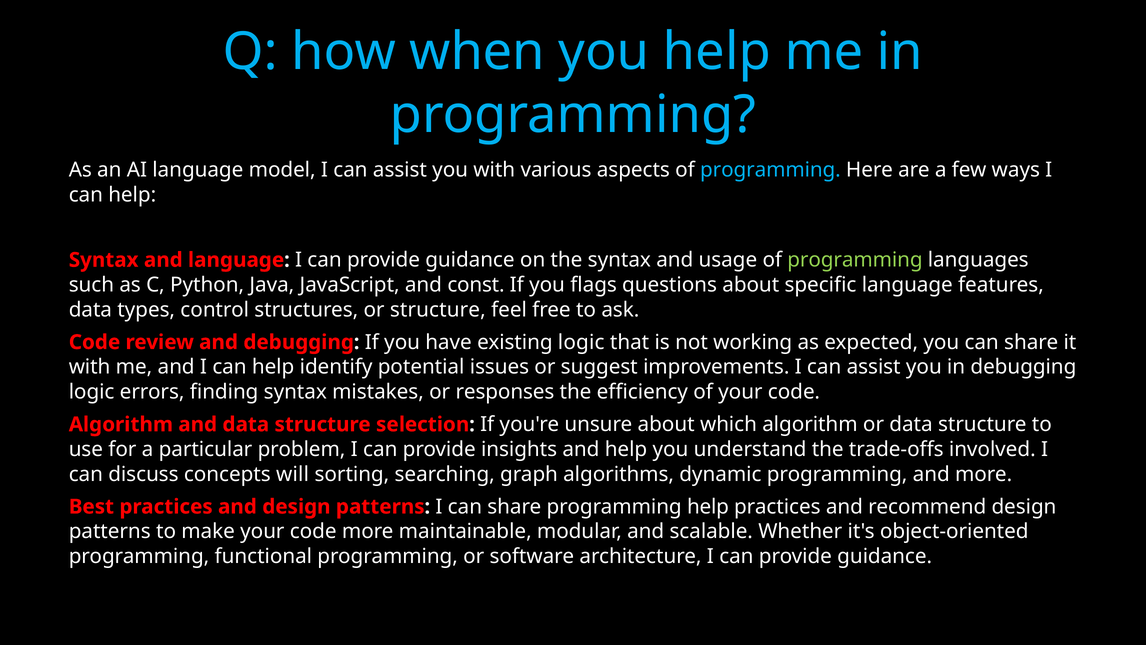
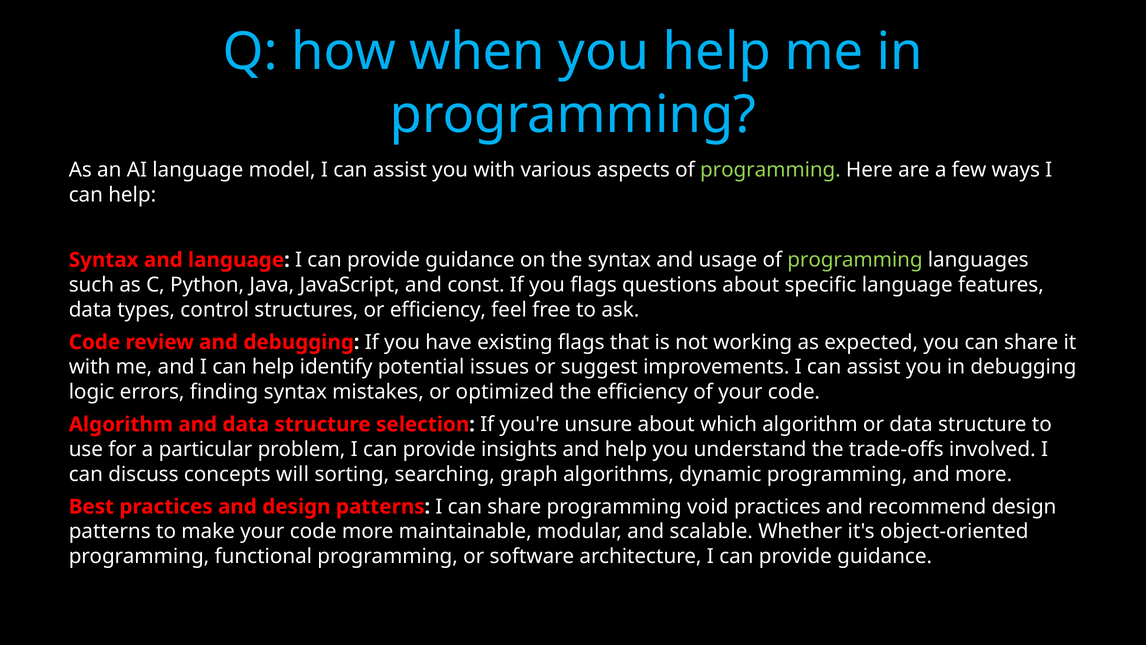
programming at (770, 170) colour: light blue -> light green
or structure: structure -> efficiency
existing logic: logic -> flags
responses: responses -> optimized
programming help: help -> void
